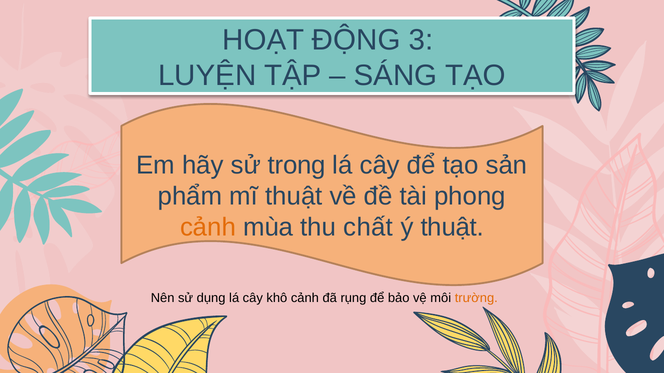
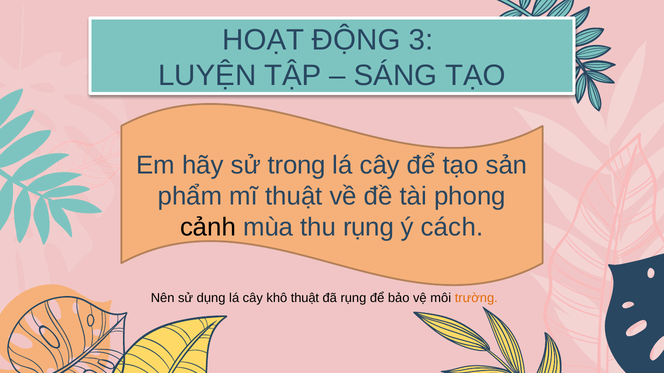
cảnh at (208, 228) colour: orange -> black
thu chất: chất -> rụng
ý thuật: thuật -> cách
khô cảnh: cảnh -> thuật
